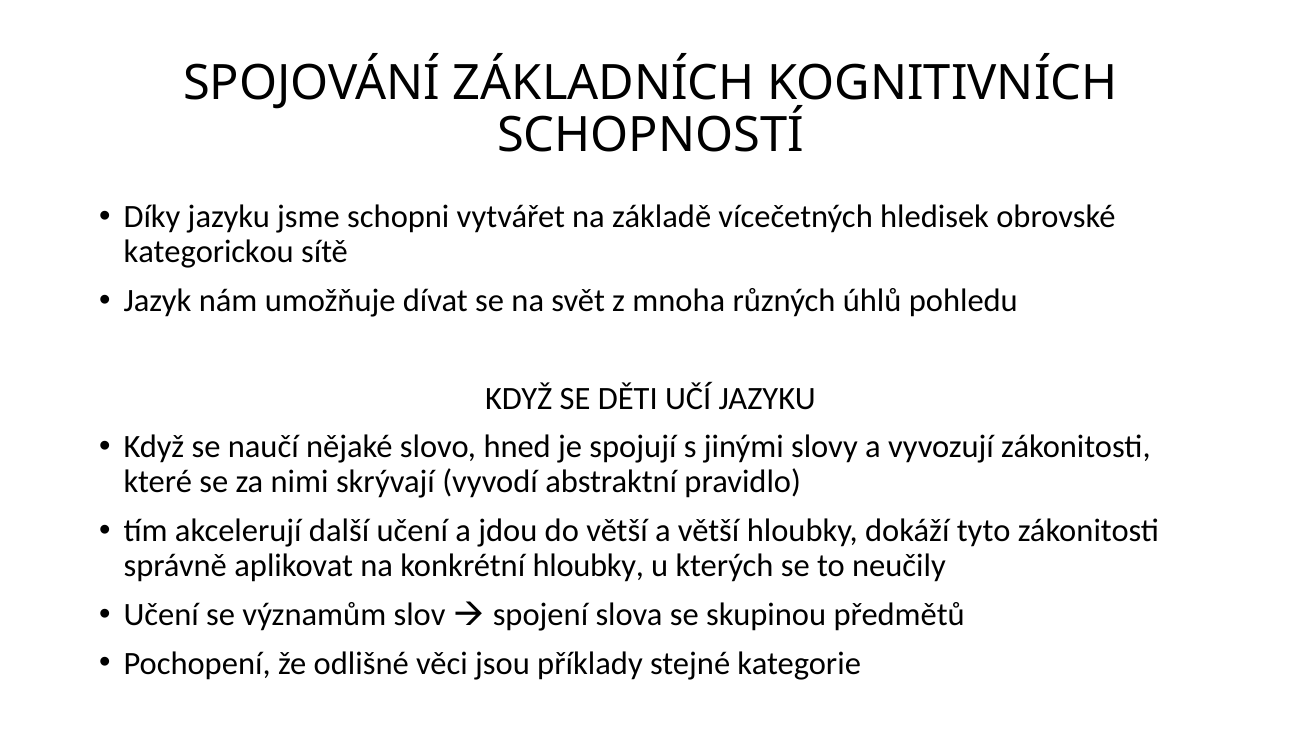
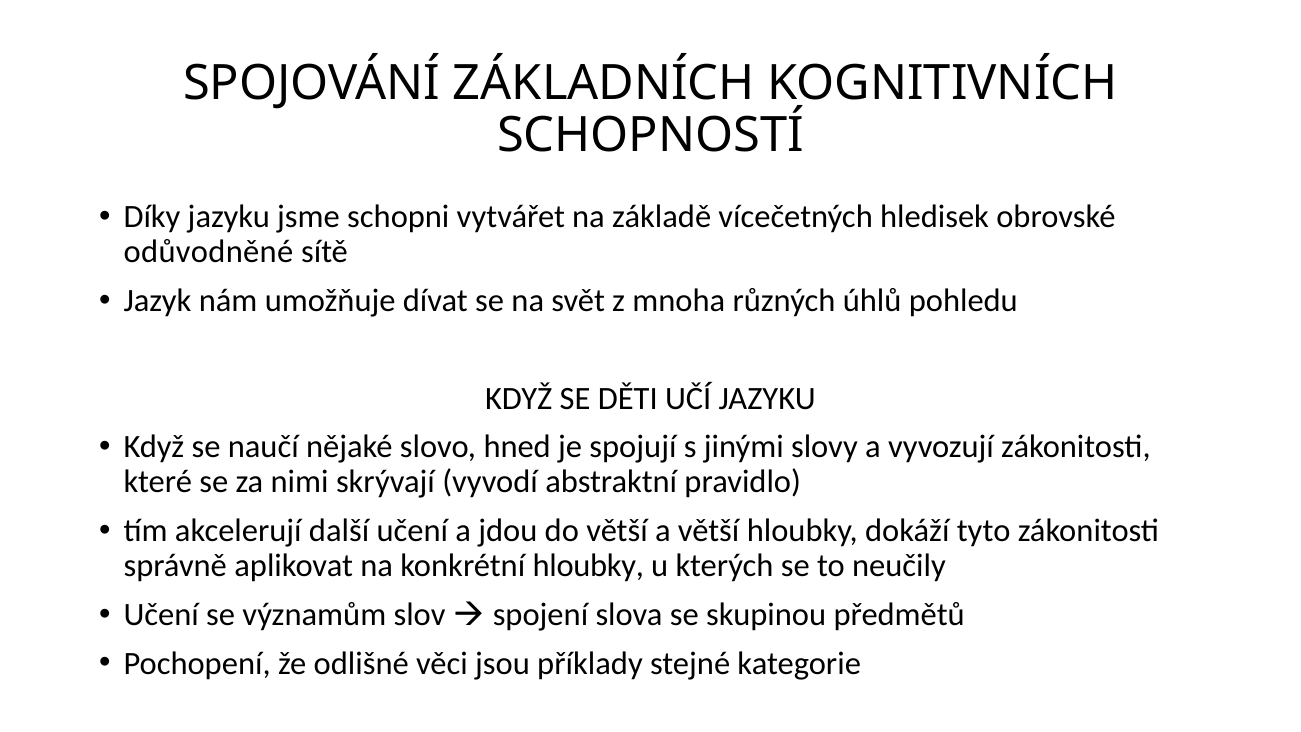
kategorickou: kategorickou -> odůvodněné
